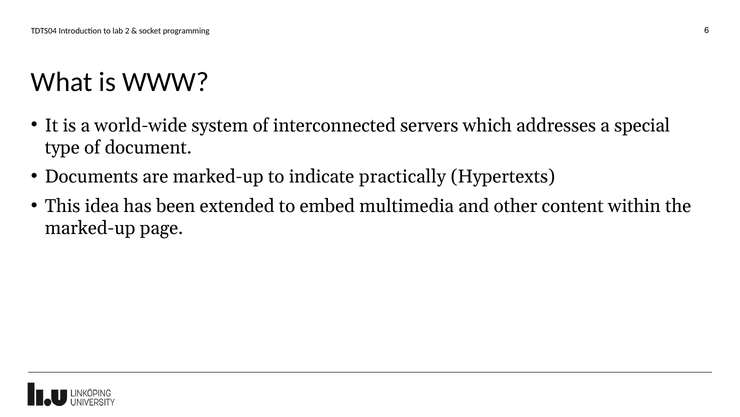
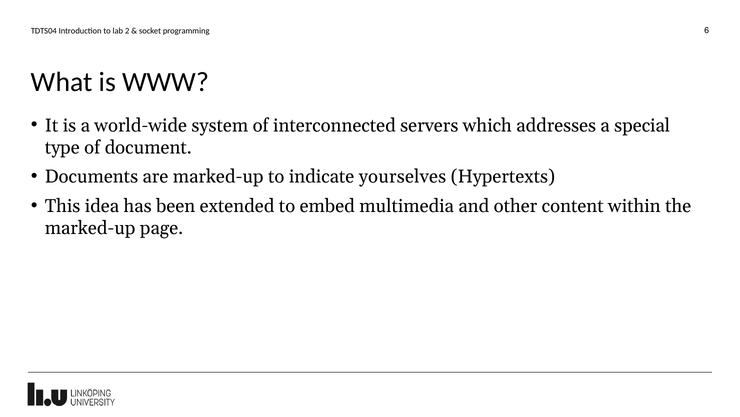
practically: practically -> yourselves
